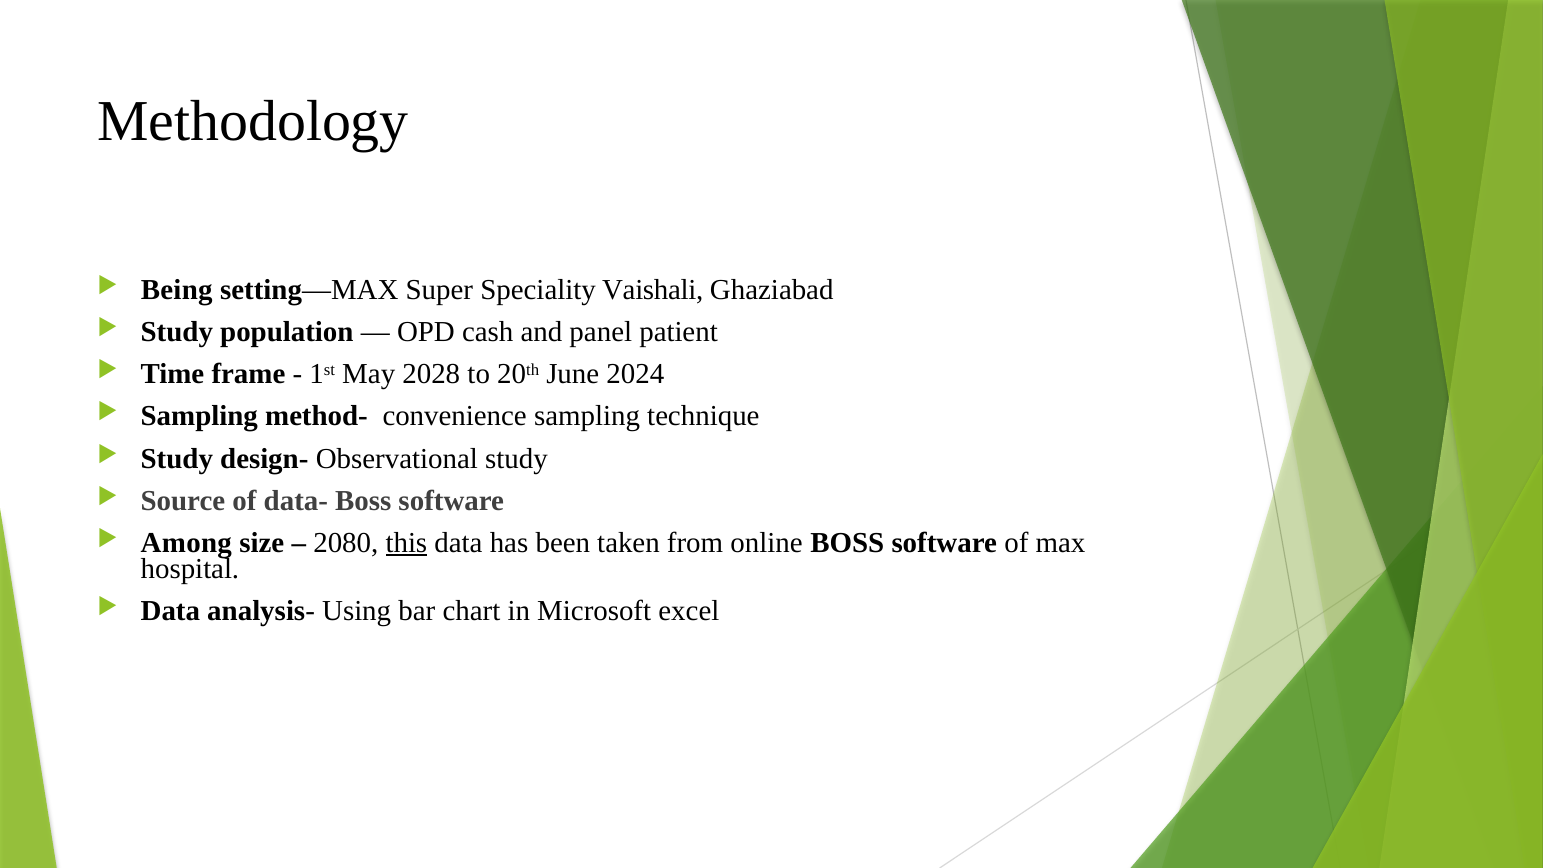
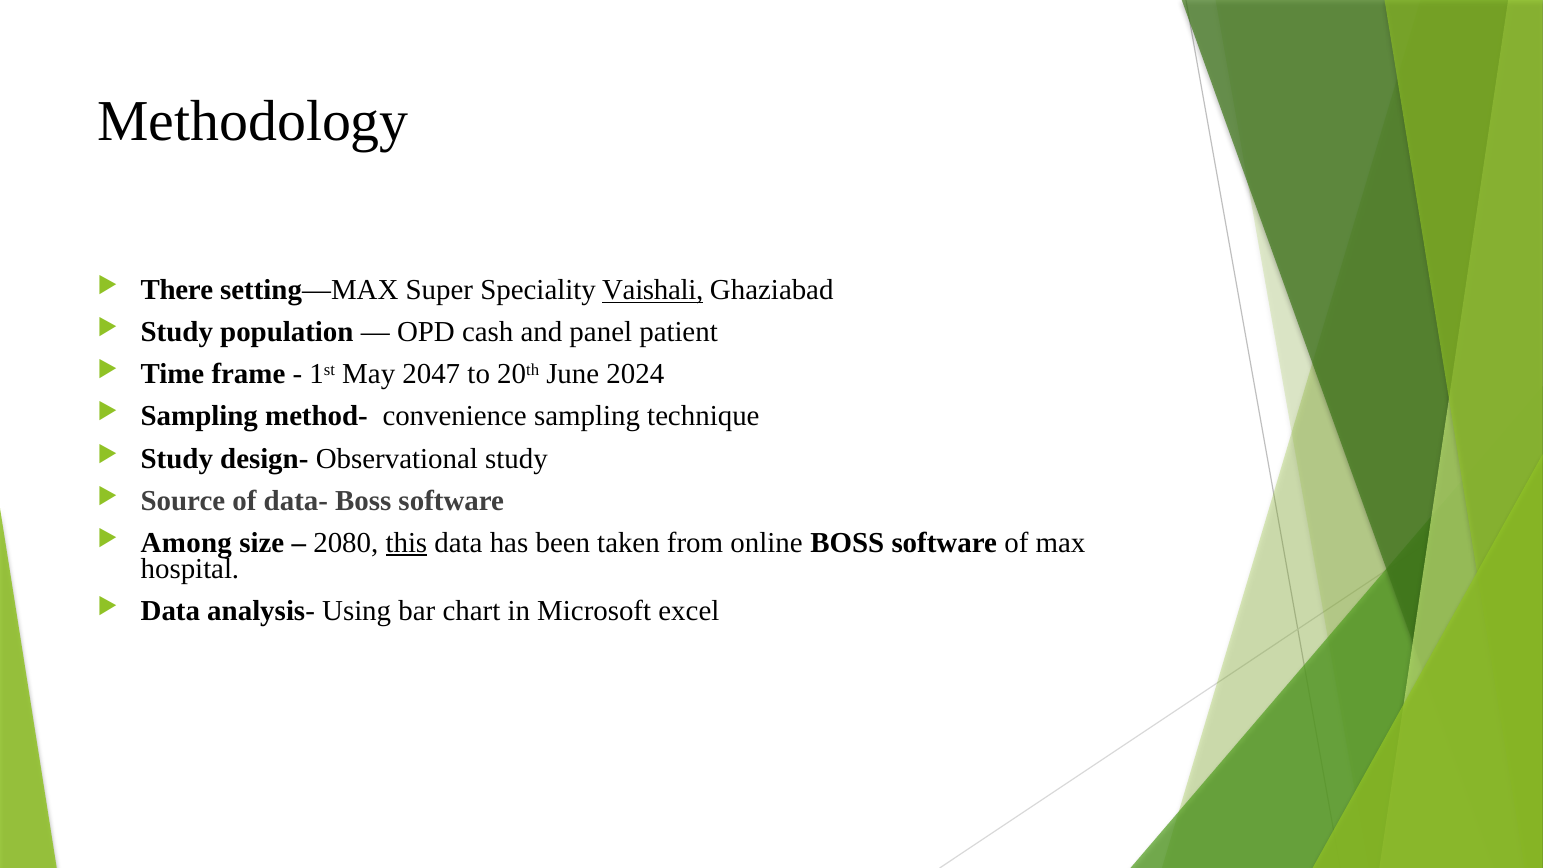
Being: Being -> There
Vaishali underline: none -> present
2028: 2028 -> 2047
